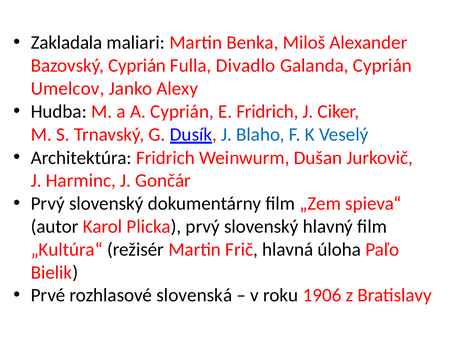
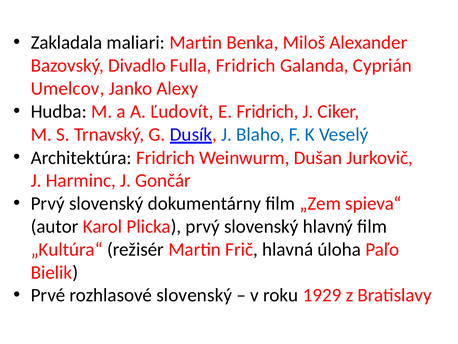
Bazovský Cyprián: Cyprián -> Divadlo
Fulla Divadlo: Divadlo -> Fridrich
A Cyprián: Cyprián -> Ľudovít
rozhlasové slovenská: slovenská -> slovenský
1906: 1906 -> 1929
